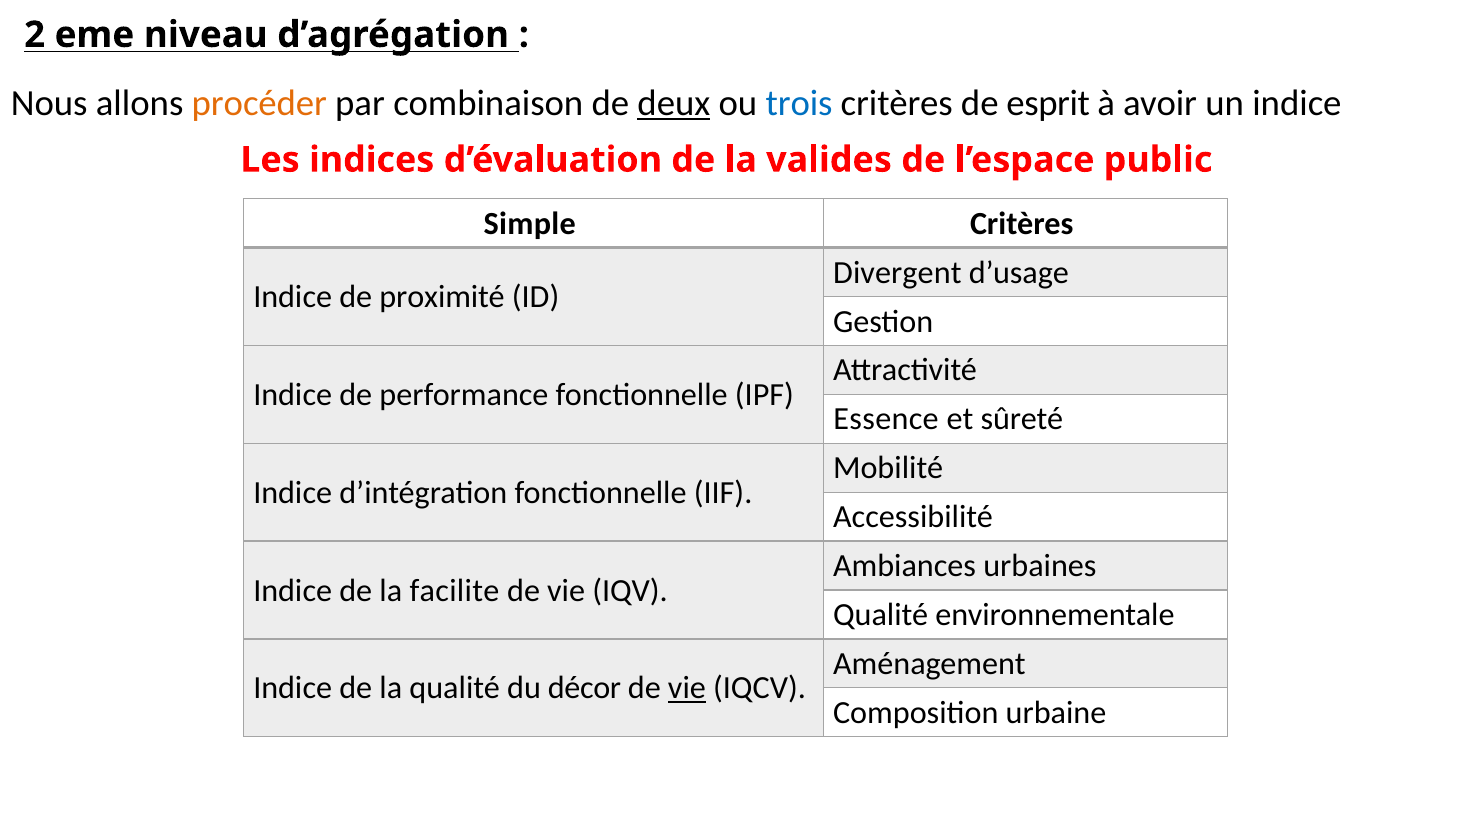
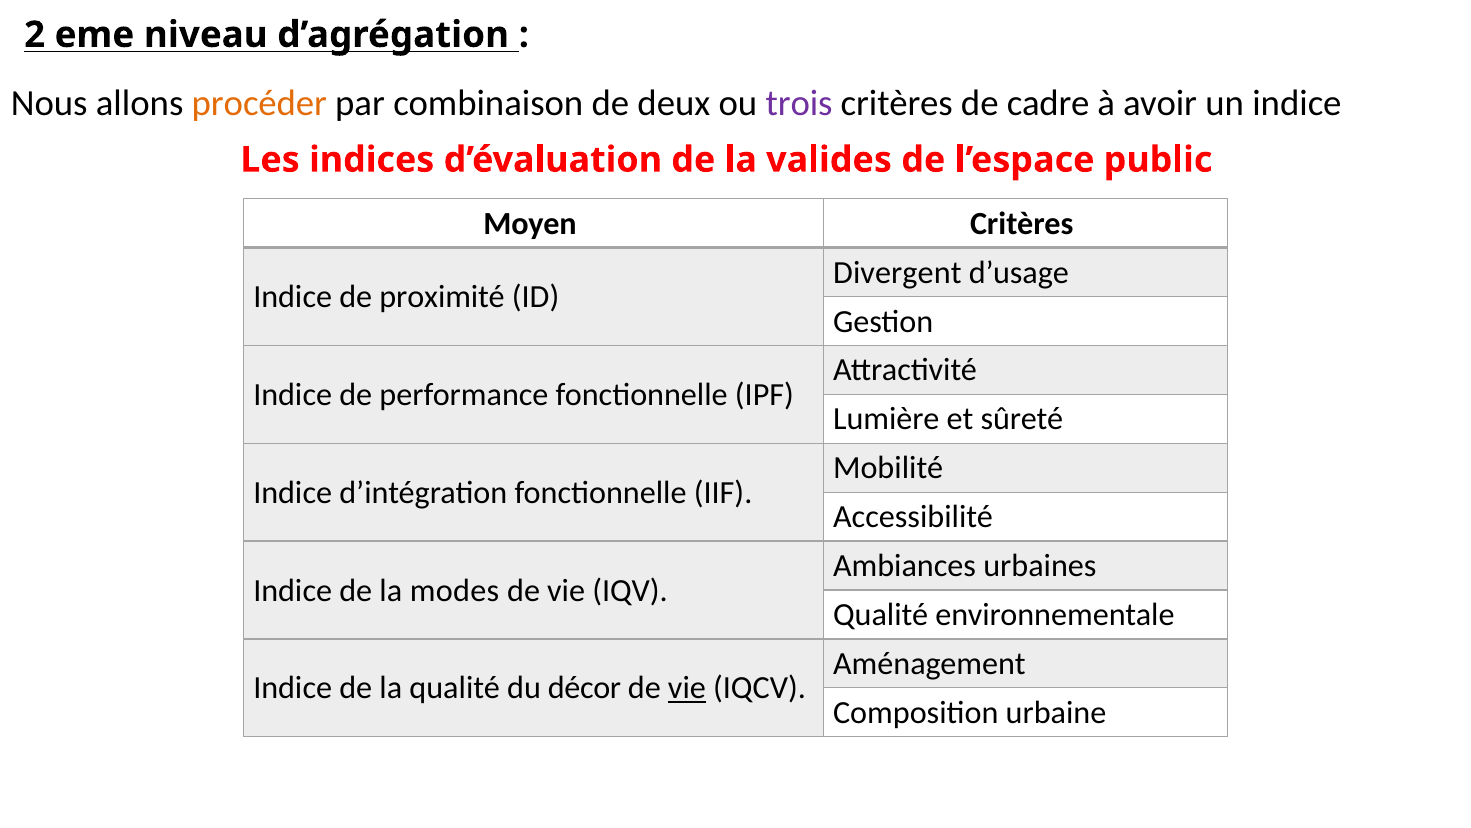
deux underline: present -> none
trois colour: blue -> purple
esprit: esprit -> cadre
Simple: Simple -> Moyen
Essence: Essence -> Lumière
facilite: facilite -> modes
